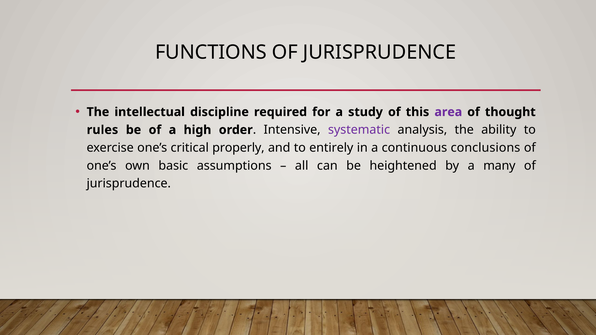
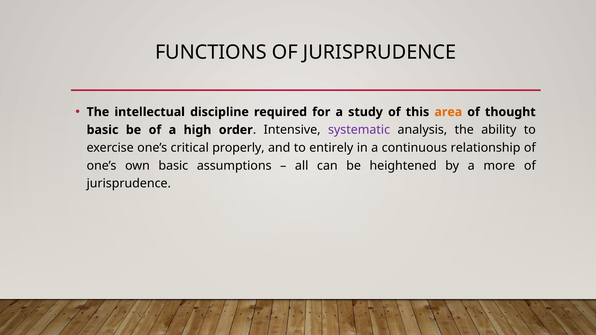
area colour: purple -> orange
rules at (102, 130): rules -> basic
conclusions: conclusions -> relationship
many: many -> more
